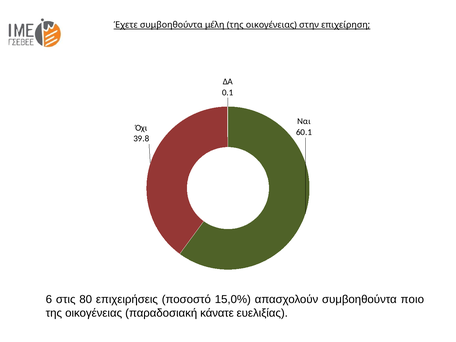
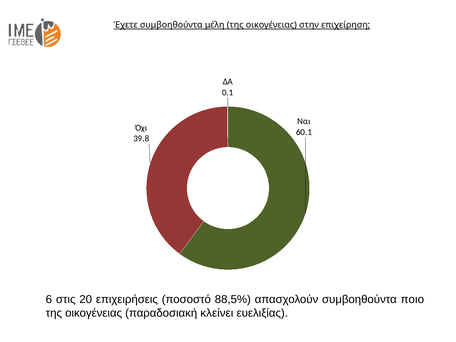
80: 80 -> 20
15,0%: 15,0% -> 88,5%
κάνατε: κάνατε -> κλείνει
